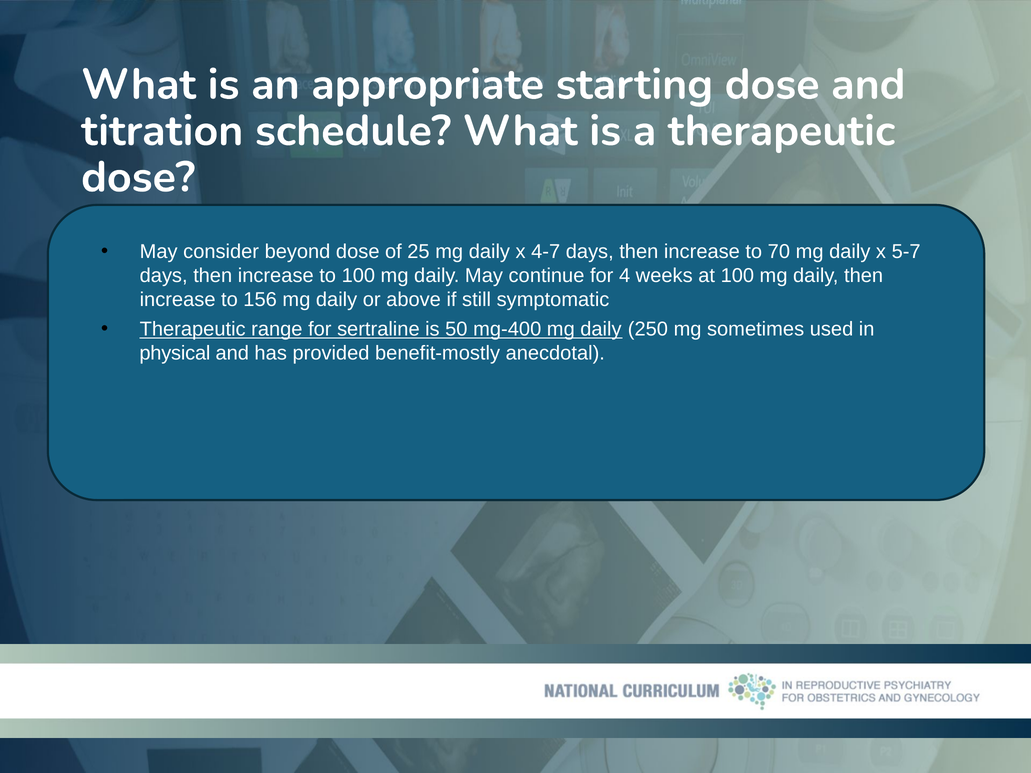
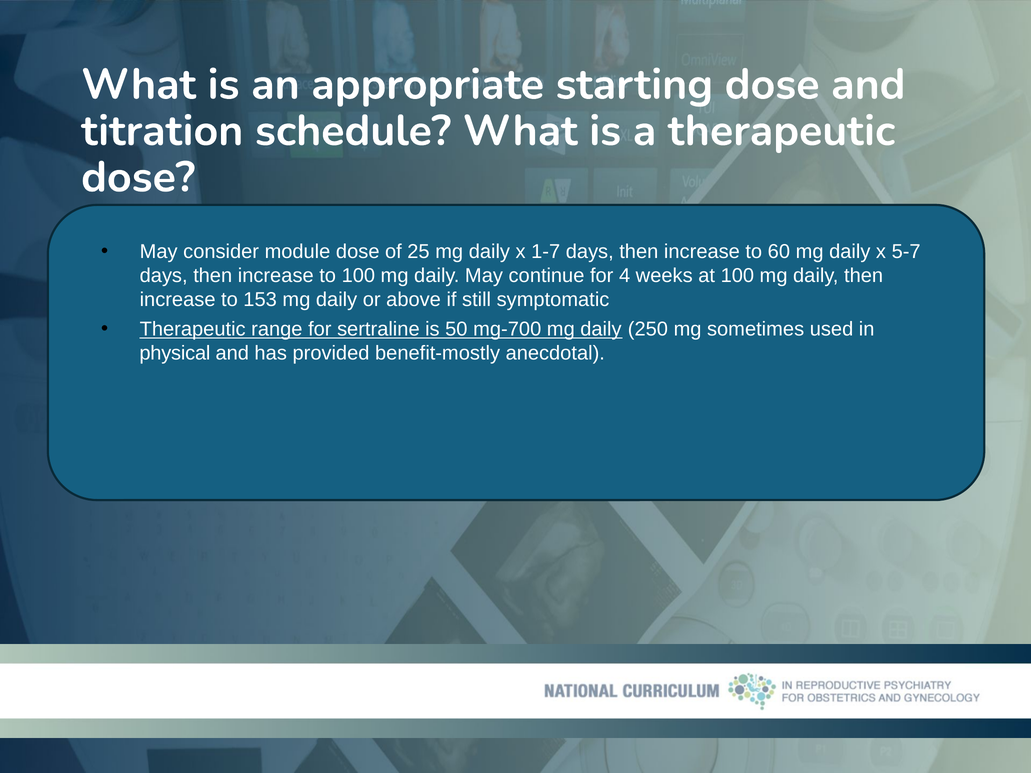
beyond: beyond -> module
4-7: 4-7 -> 1-7
70: 70 -> 60
156: 156 -> 153
mg-400: mg-400 -> mg-700
